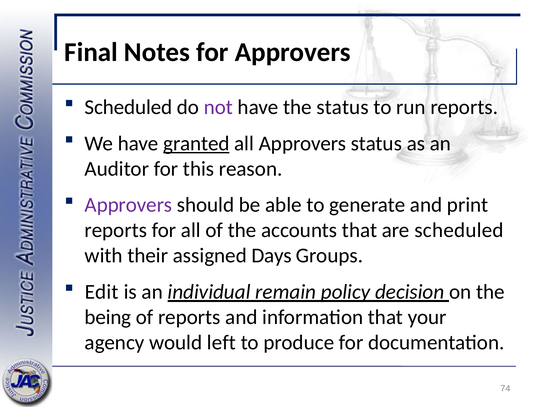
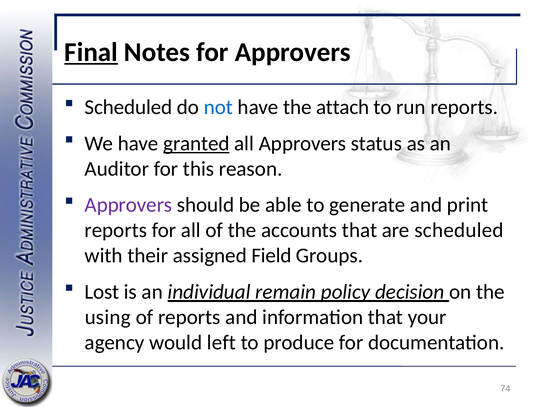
Final underline: none -> present
not colour: purple -> blue
the status: status -> attach
Days: Days -> Field
Edit: Edit -> Lost
being: being -> using
